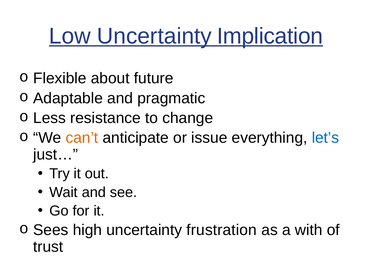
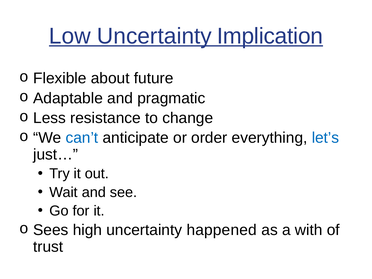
can’t colour: orange -> blue
issue: issue -> order
frustration: frustration -> happened
